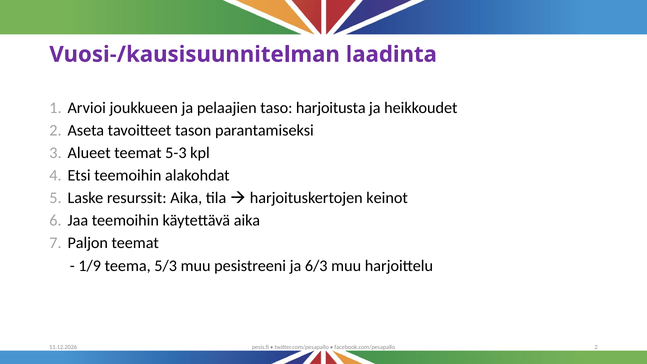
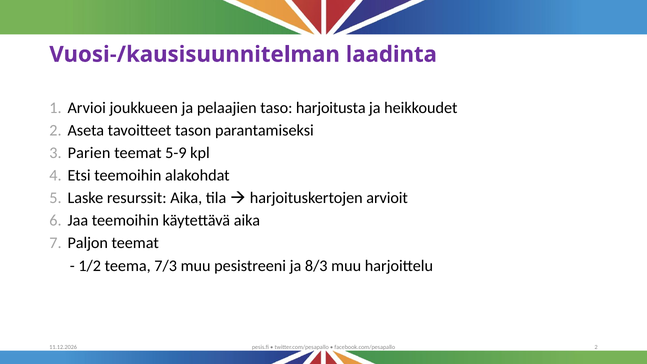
Alueet: Alueet -> Parien
5-3: 5-3 -> 5-9
keinot: keinot -> arvioit
1/9: 1/9 -> 1/2
5/3: 5/3 -> 7/3
6/3: 6/3 -> 8/3
